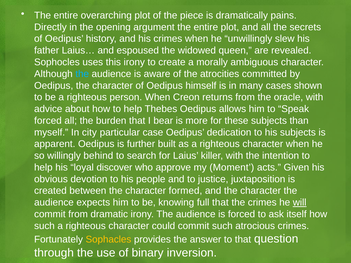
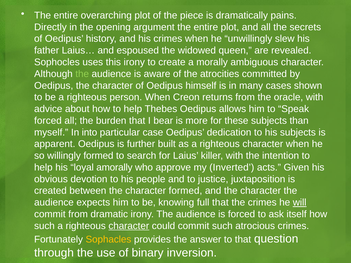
the at (82, 74) colour: light blue -> light green
city: city -> into
willingly behind: behind -> formed
discover: discover -> amorally
Moment: Moment -> Inverted
character at (129, 226) underline: none -> present
